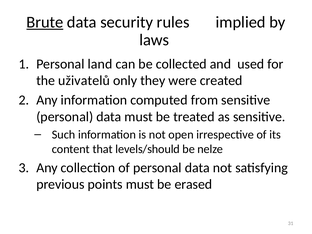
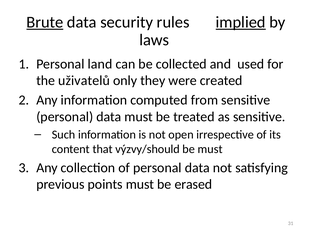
implied underline: none -> present
levels/should: levels/should -> výzvy/should
be nelze: nelze -> must
